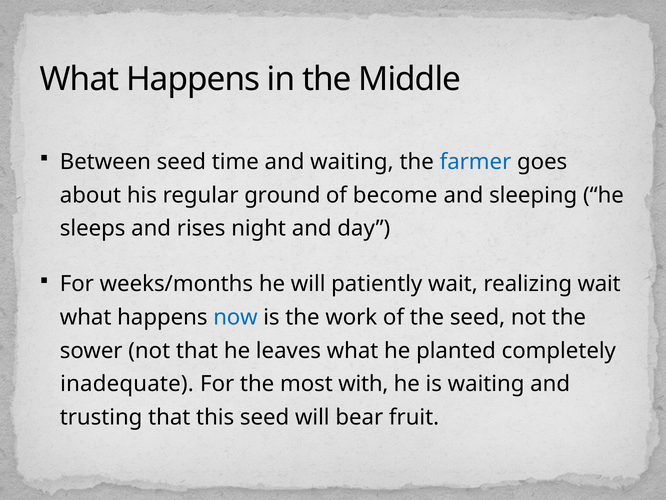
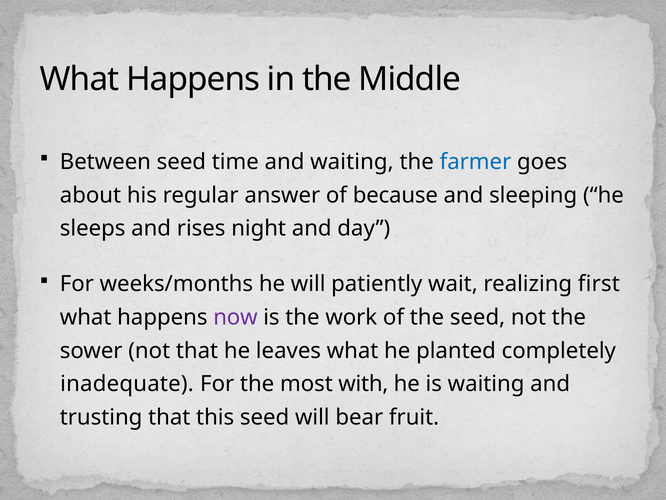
ground: ground -> answer
become: become -> because
realizing wait: wait -> first
now colour: blue -> purple
